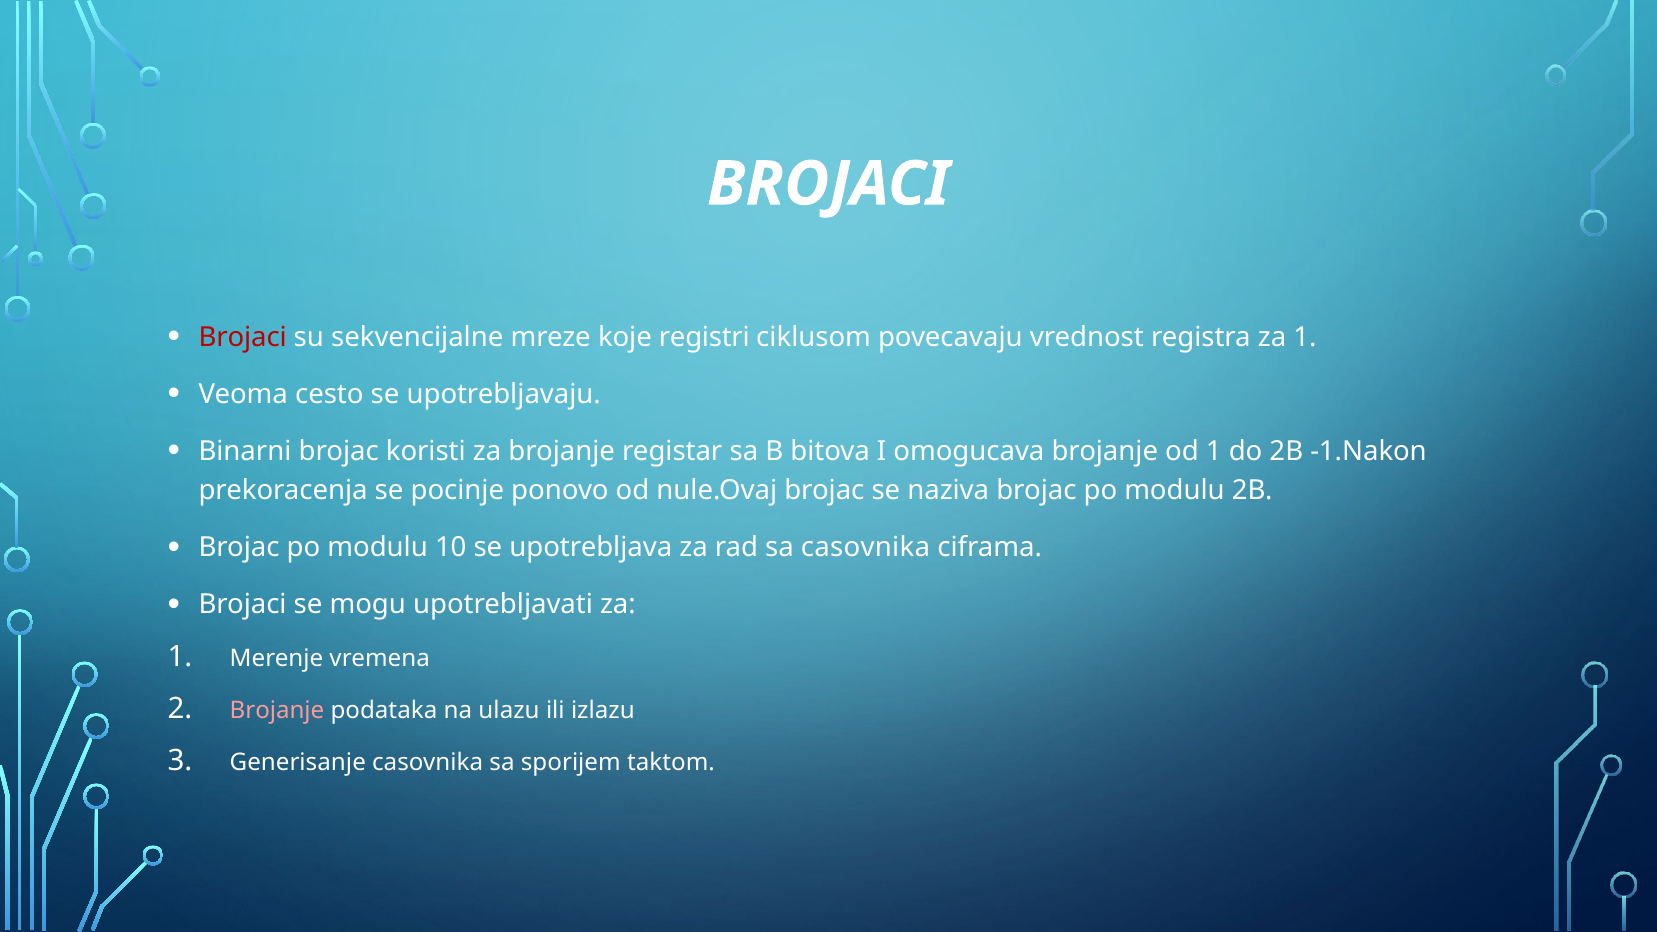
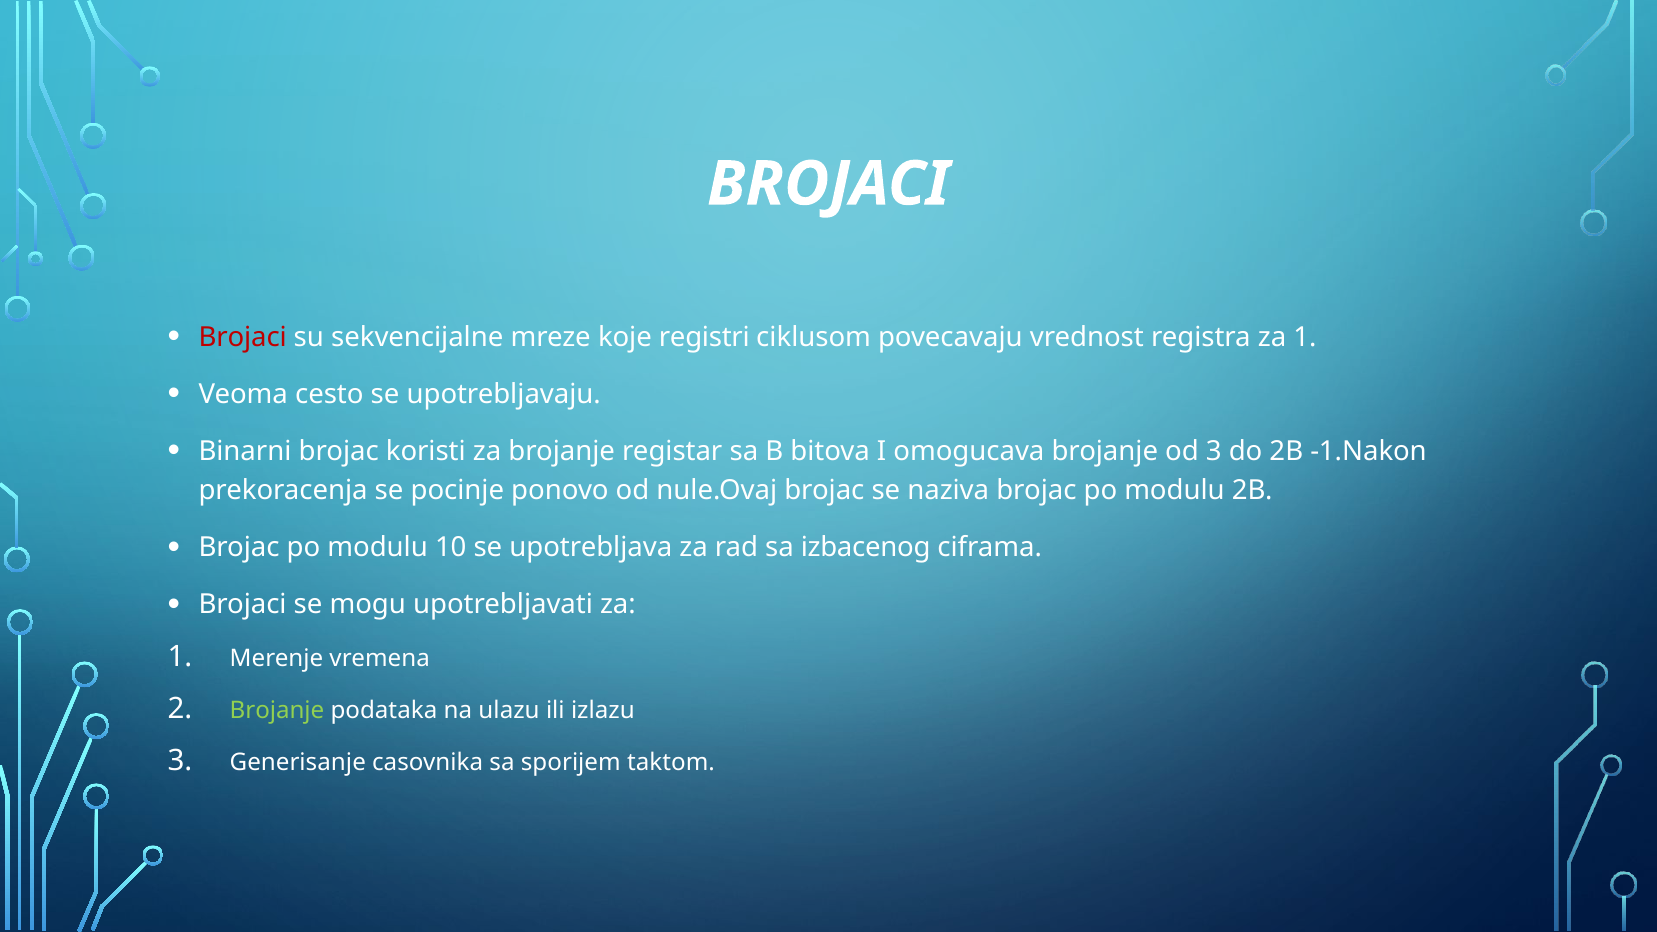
od 1: 1 -> 3
sa casovnika: casovnika -> izbacenog
Brojanje at (277, 711) colour: pink -> light green
